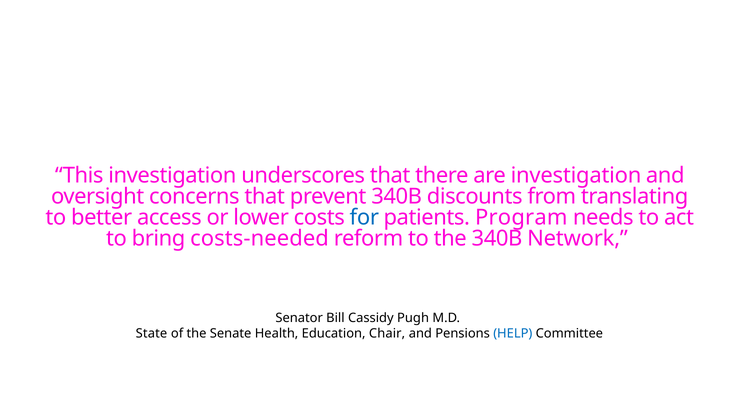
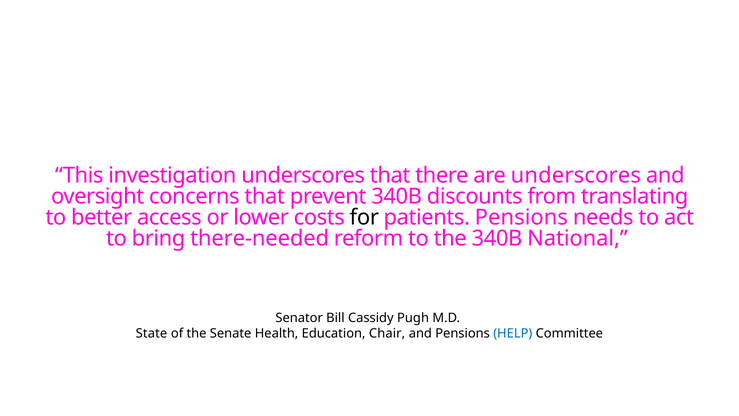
are investigation: investigation -> underscores
for colour: blue -> black
patients Program: Program -> Pensions
costs-needed: costs-needed -> there-needed
Network: Network -> National
